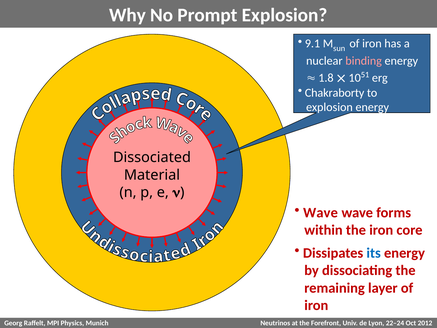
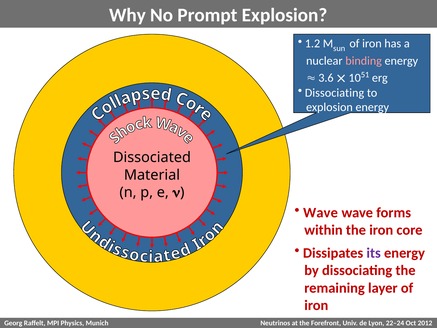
9.1: 9.1 -> 1.2
1.8: 1.8 -> 3.6
Chakraborty at (335, 93): Chakraborty -> Dissociating
its colour: blue -> purple
